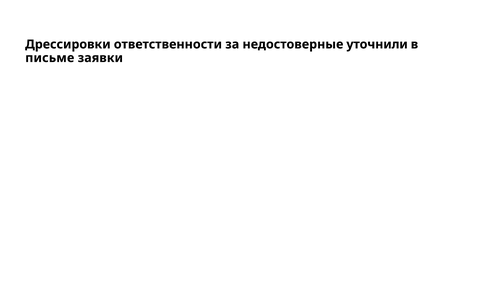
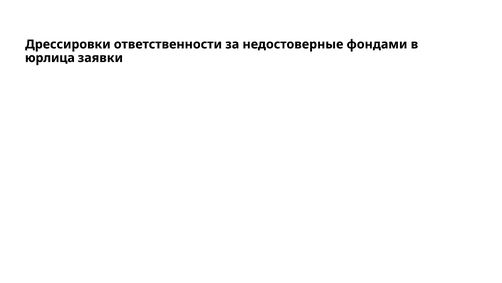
уточнили: уточнили -> фондами
письме: письме -> юрлица
